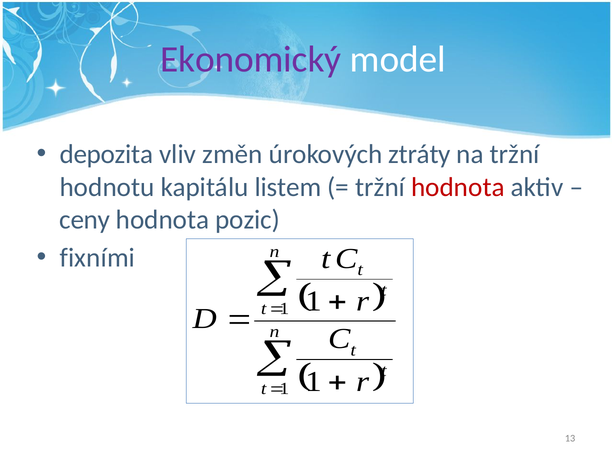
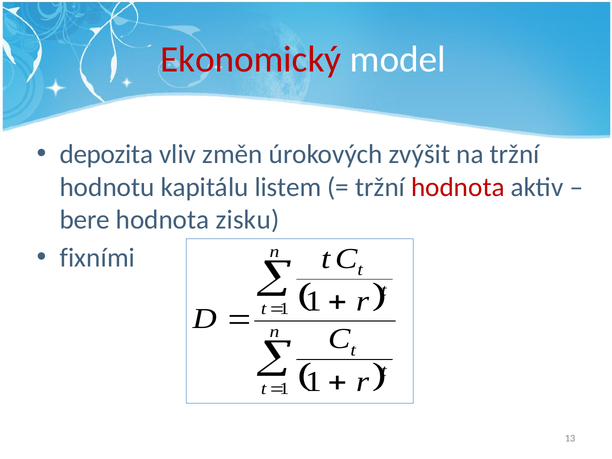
Ekonomický colour: purple -> red
ztráty: ztráty -> zvýšit
ceny: ceny -> bere
pozic: pozic -> zisku
